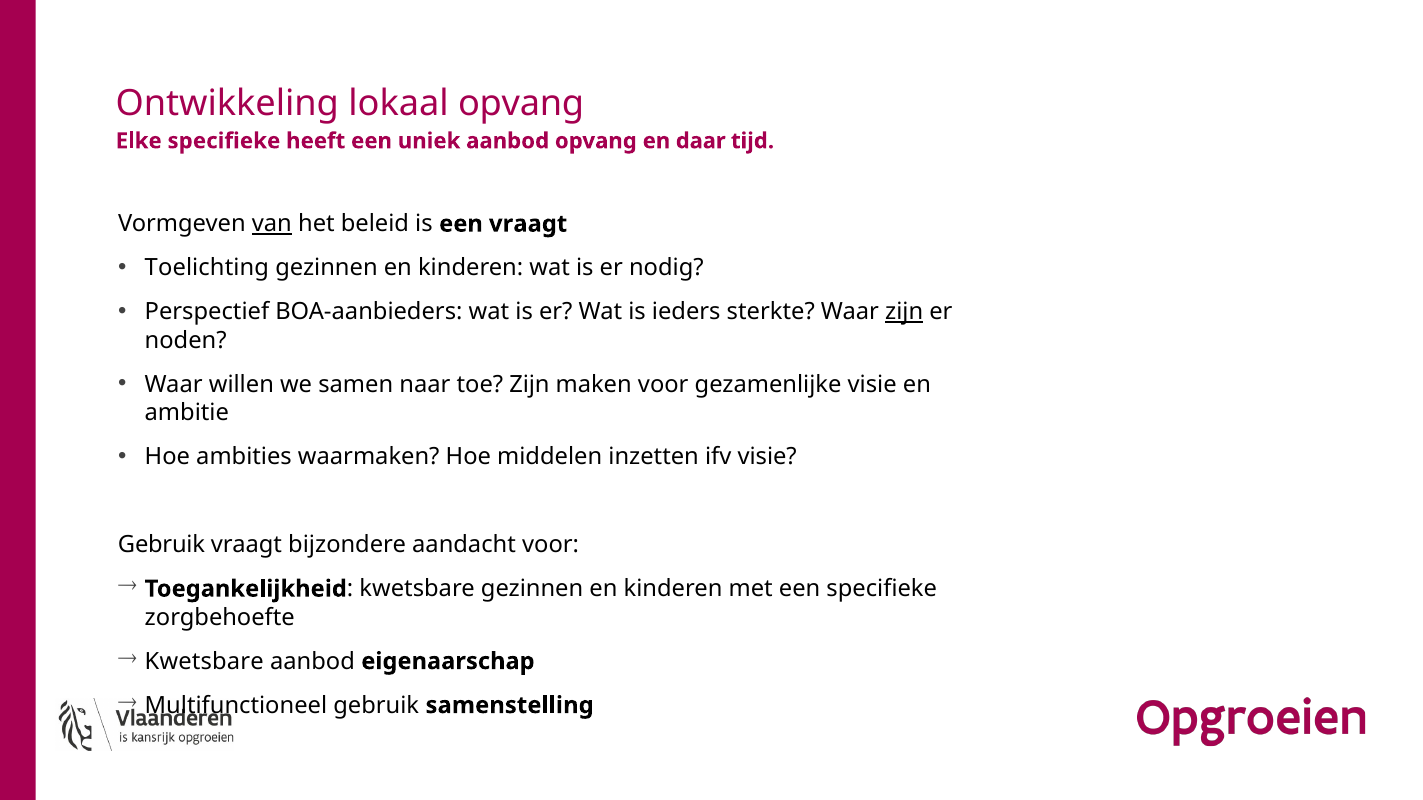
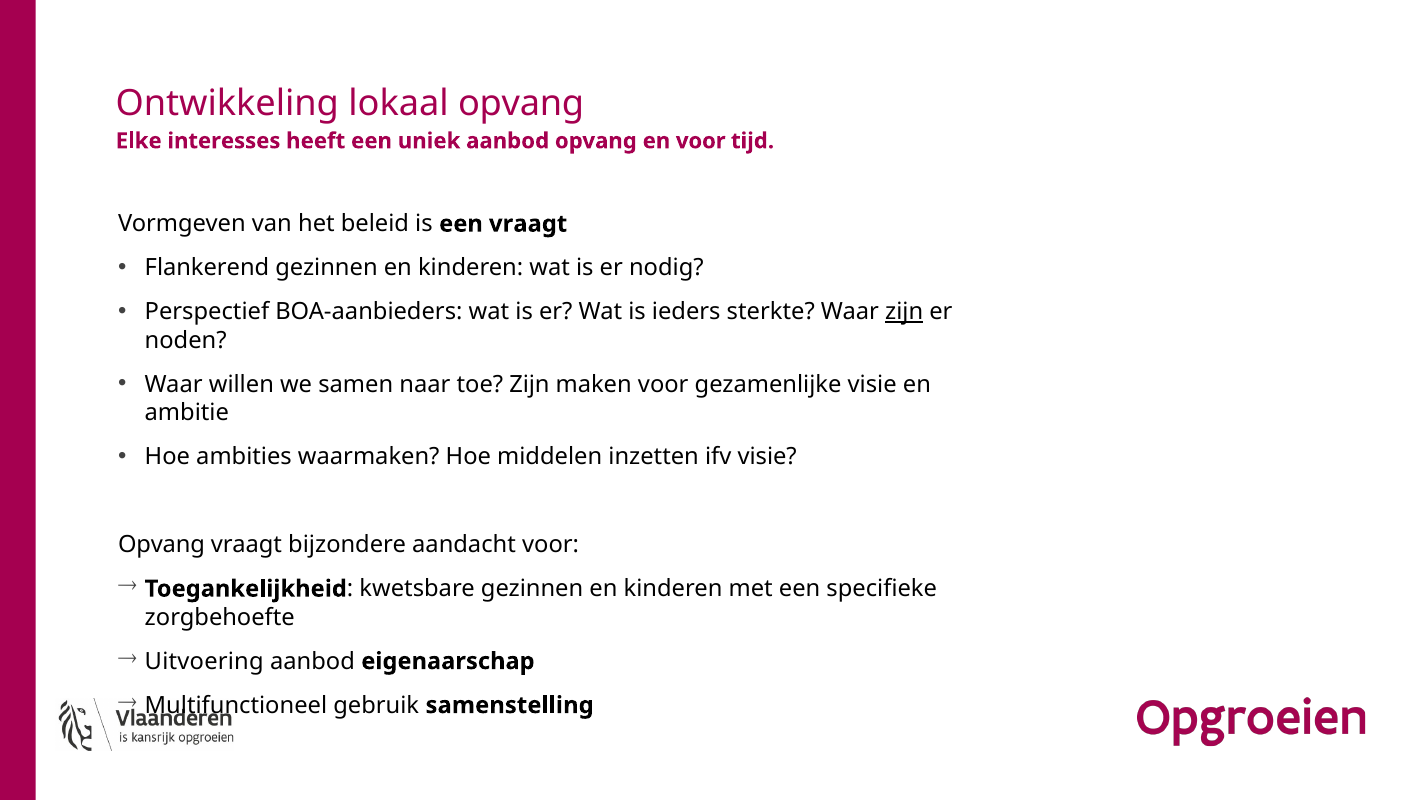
Elke specifieke: specifieke -> interesses
en daar: daar -> voor
van underline: present -> none
Toelichting: Toelichting -> Flankerend
Gebruik at (162, 545): Gebruik -> Opvang
Kwetsbare at (204, 662): Kwetsbare -> Uitvoering
